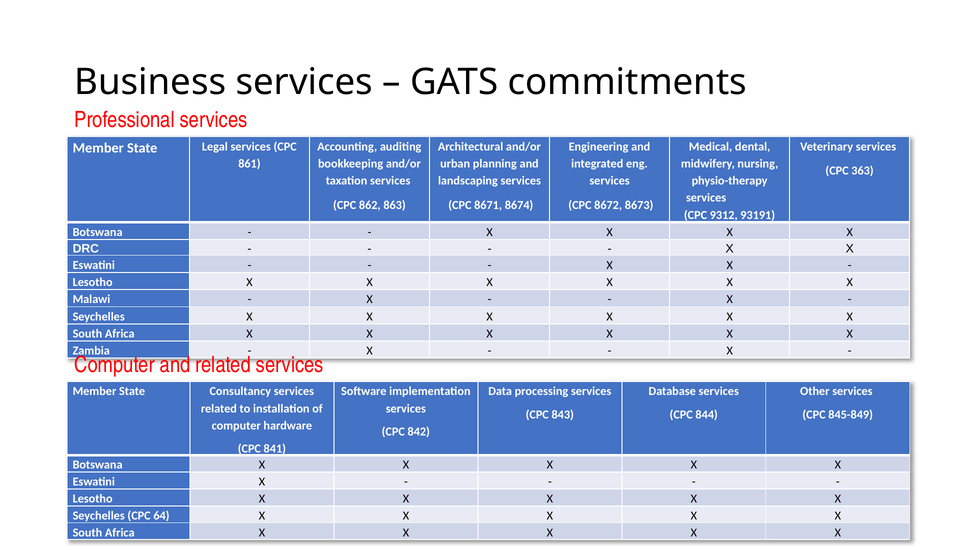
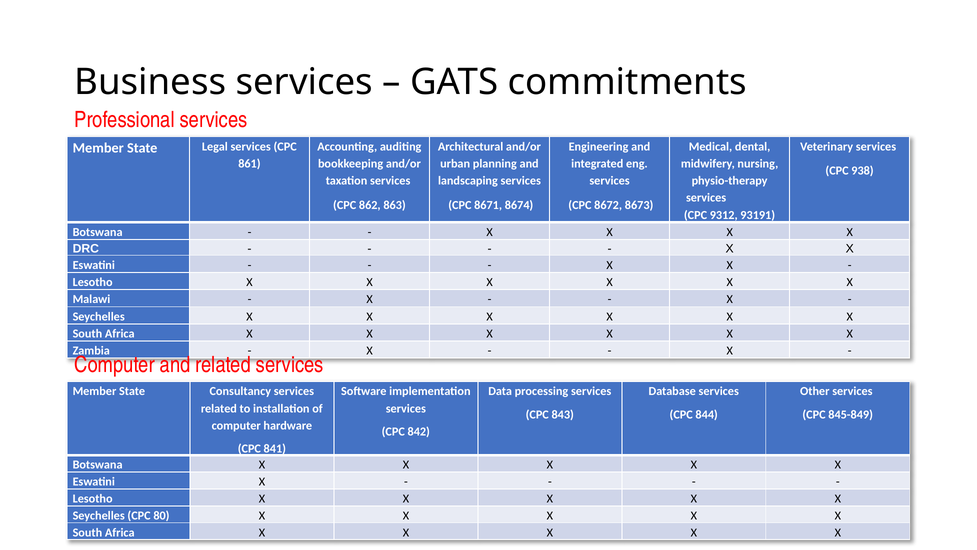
363: 363 -> 938
64: 64 -> 80
